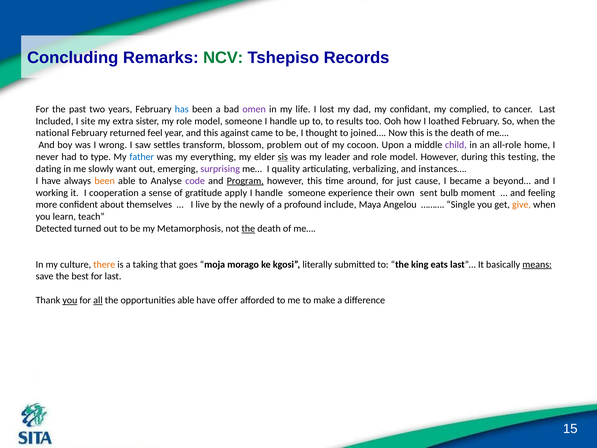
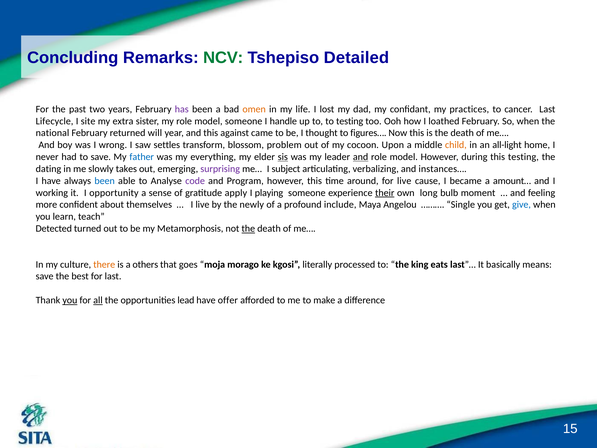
Records: Records -> Detailed
has colour: blue -> purple
omen colour: purple -> orange
complied: complied -> practices
Included: Included -> Lifecycle
to results: results -> testing
feel: feel -> will
joined…: joined… -> figures…
child colour: purple -> orange
all-role: all-role -> all-light
to type: type -> save
and at (361, 157) underline: none -> present
want: want -> takes
quality: quality -> subject
been at (105, 181) colour: orange -> blue
Program underline: present -> none
for just: just -> live
beyond…: beyond… -> amount…
cooperation: cooperation -> opportunity
handle at (269, 193): handle -> playing
their underline: none -> present
sent: sent -> long
give colour: orange -> blue
taking: taking -> others
submitted: submitted -> processed
means underline: present -> none
opportunities able: able -> lead
